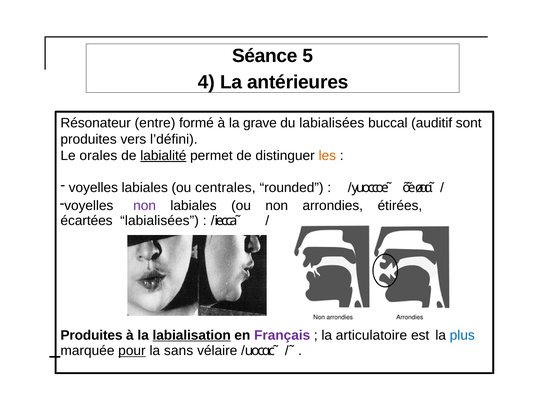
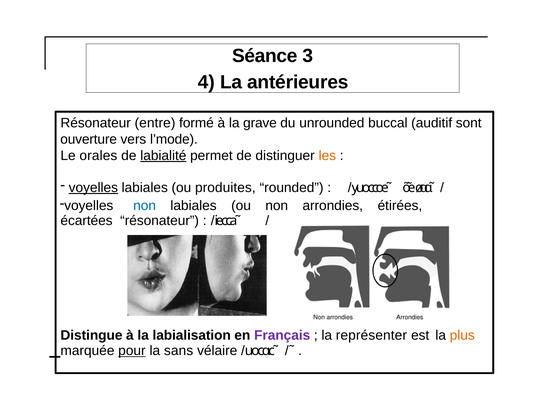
5: 5 -> 3
du labialisées: labialisées -> unrounded
produites at (89, 139): produites -> ouverture
l’défini: l’défini -> l’mode
voyelles at (93, 188) underline: none -> present
centrales: centrales -> produites
non at (145, 206) colour: purple -> blue
écartées labialisées: labialisées -> résonateur
Produites at (92, 335): Produites -> Distingue
labialisation underline: present -> none
articulatoire: articulatoire -> représenter
plus colour: blue -> orange
